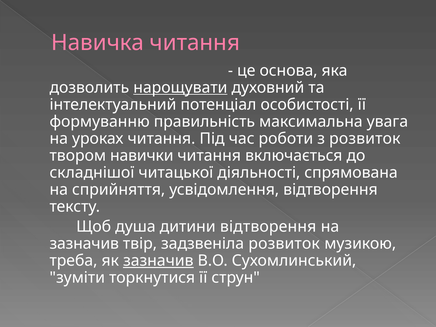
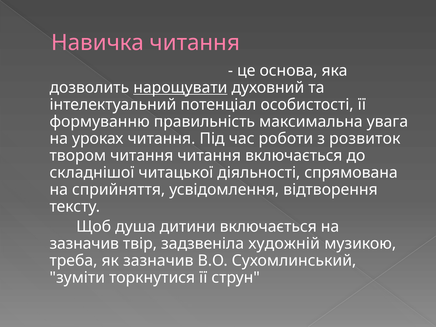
твором навички: навички -> читання
дитини відтворення: відтворення -> включається
задзвеніла розвиток: розвиток -> художній
зазначив at (158, 261) underline: present -> none
